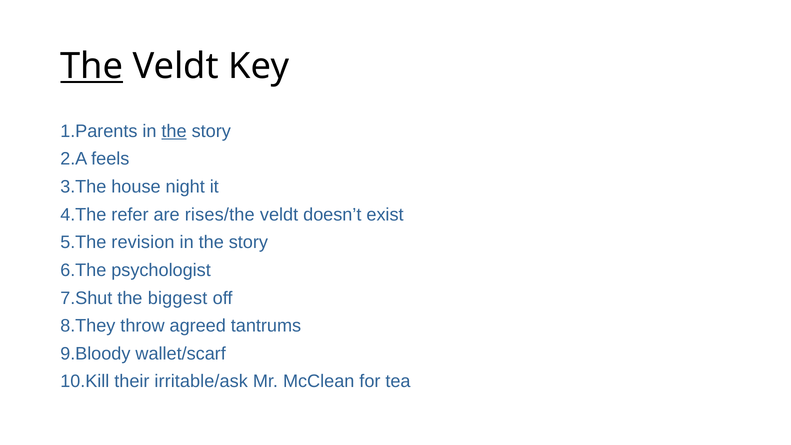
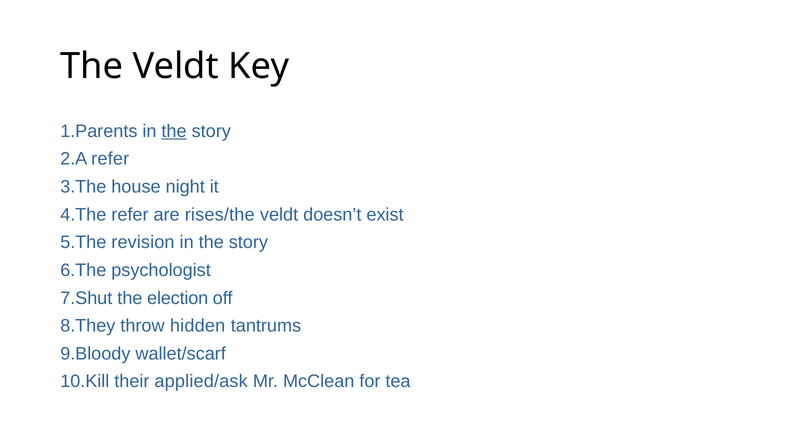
The at (92, 66) underline: present -> none
feels at (110, 159): feels -> refer
biggest: biggest -> election
agreed: agreed -> hidden
irritable/ask: irritable/ask -> applied/ask
